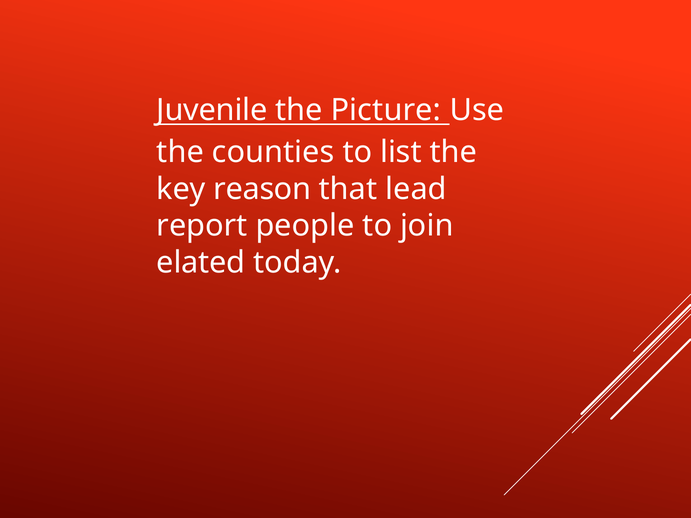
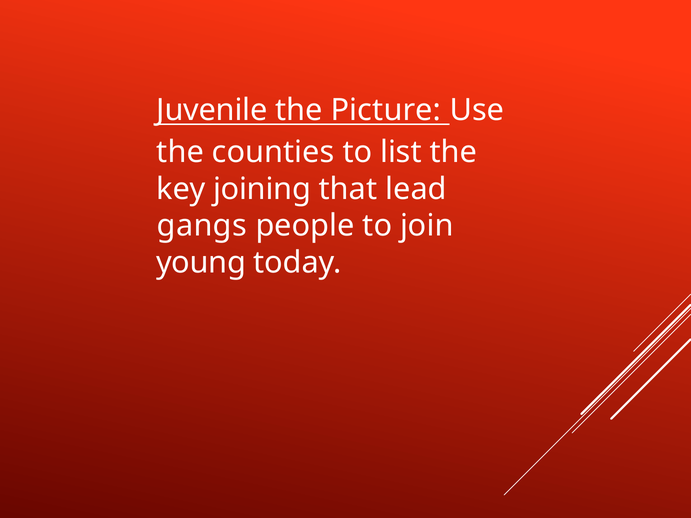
reason: reason -> joining
report: report -> gangs
elated: elated -> young
